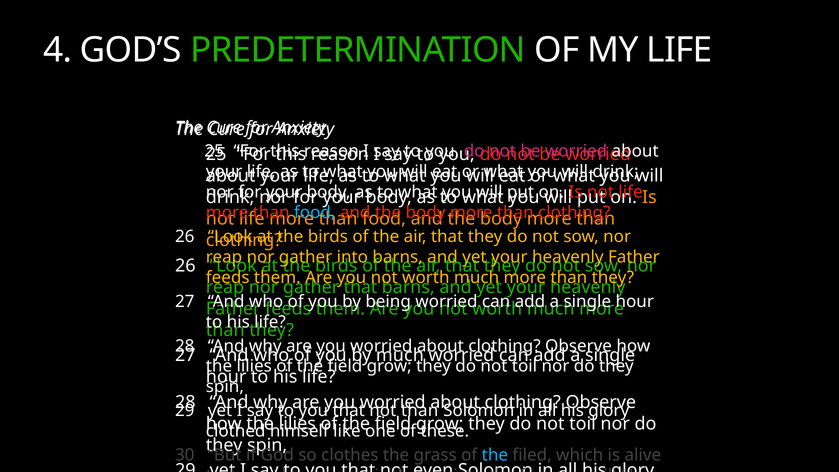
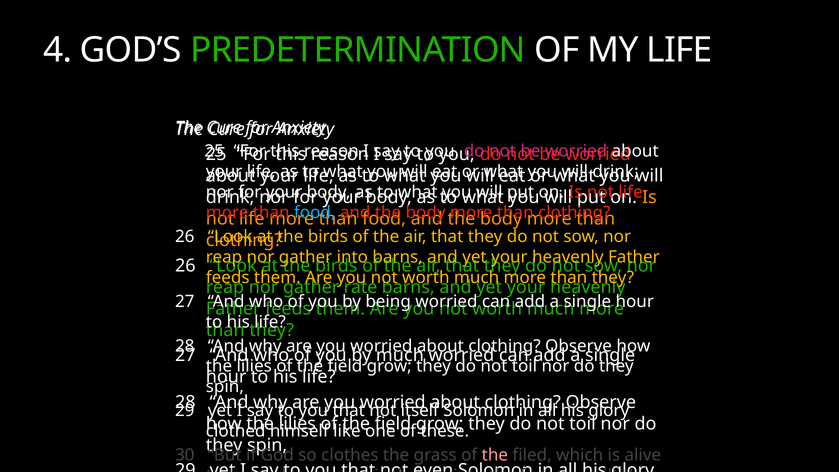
that at (361, 287): that -> rate
than at (420, 411): than -> itself
the at (495, 455) colour: light blue -> pink
